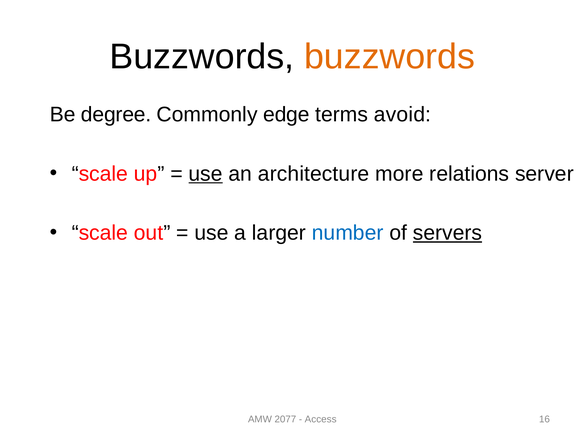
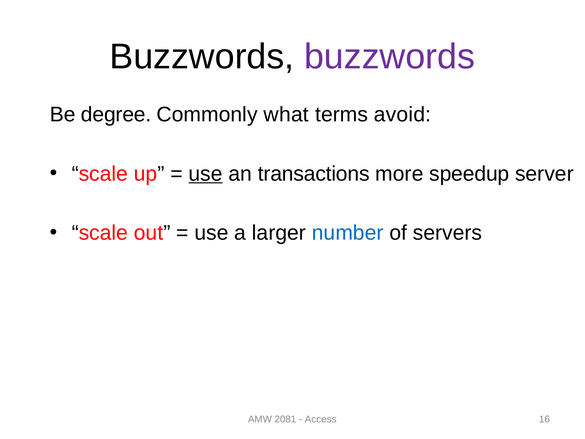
buzzwords at (390, 57) colour: orange -> purple
edge: edge -> what
architecture: architecture -> transactions
relations: relations -> speedup
servers underline: present -> none
2077: 2077 -> 2081
